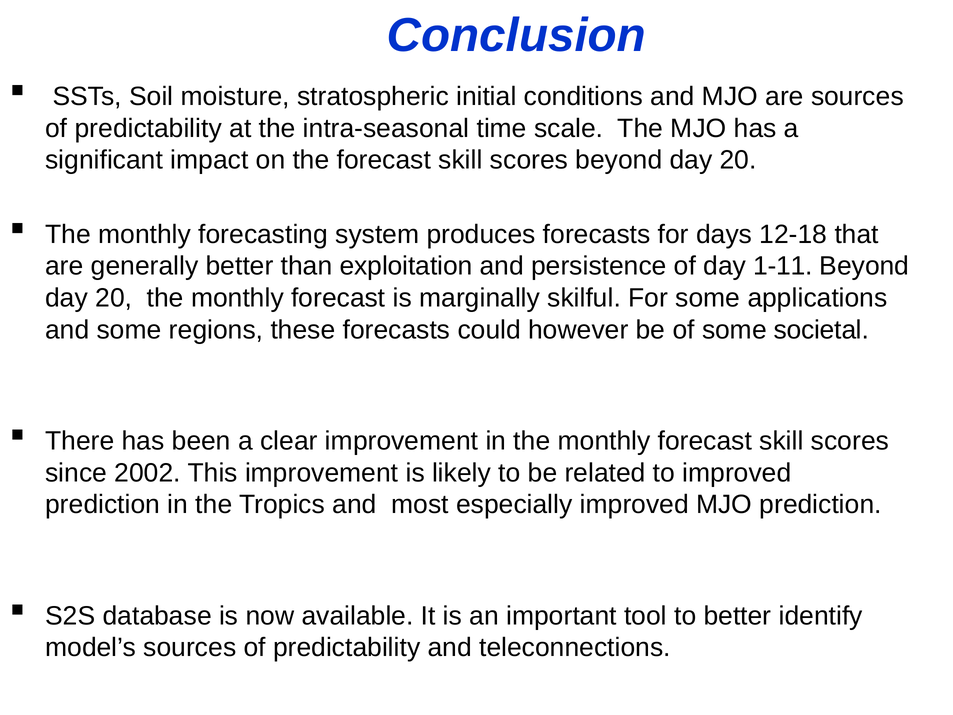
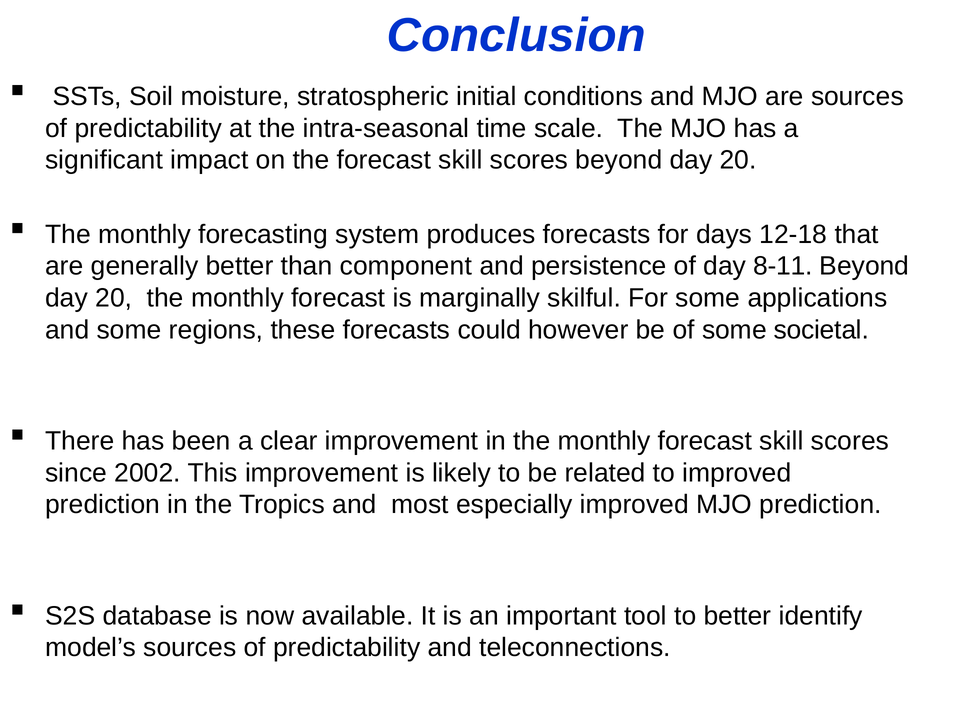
exploitation: exploitation -> component
1-11: 1-11 -> 8-11
